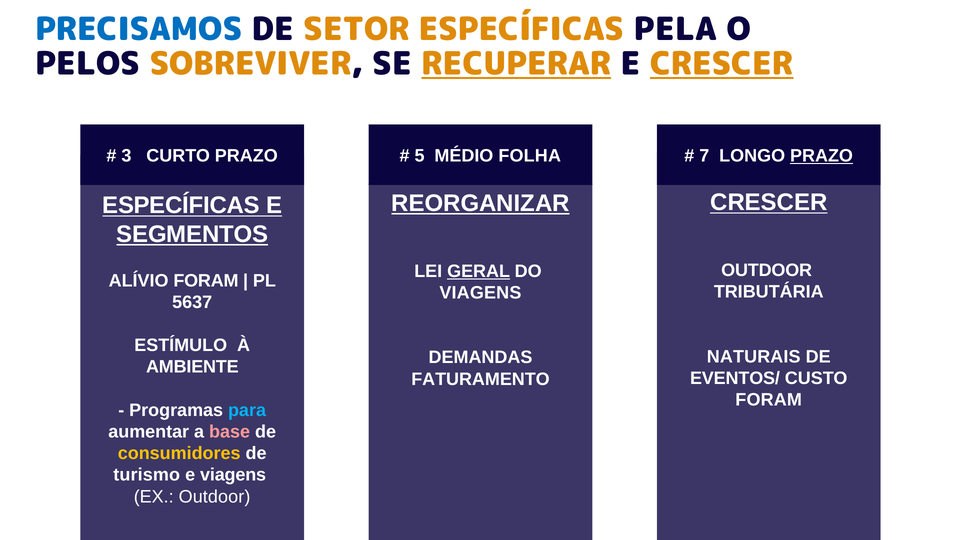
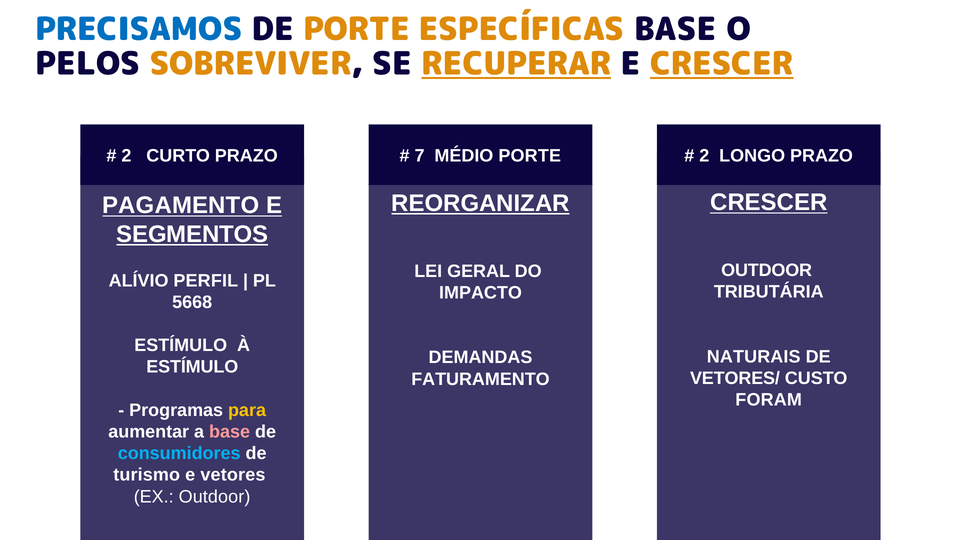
DE SETOR: SETOR -> PORTE
ESPECÍFICAS PELA: PELA -> BASE
3 at (126, 156): 3 -> 2
5: 5 -> 7
MÉDIO FOLHA: FOLHA -> PORTE
7 at (704, 156): 7 -> 2
PRAZO at (822, 156) underline: present -> none
ESPECÍFICAS at (181, 205): ESPECÍFICAS -> PAGAMENTO
GERAL underline: present -> none
ALÍVIO FORAM: FORAM -> PERFIL
VIAGENS at (480, 292): VIAGENS -> IMPACTO
5637: 5637 -> 5668
AMBIENTE at (192, 367): AMBIENTE -> ESTÍMULO
EVENTOS/: EVENTOS/ -> VETORES/
para colour: light blue -> yellow
consumidores colour: yellow -> light blue
e viagens: viagens -> vetores
